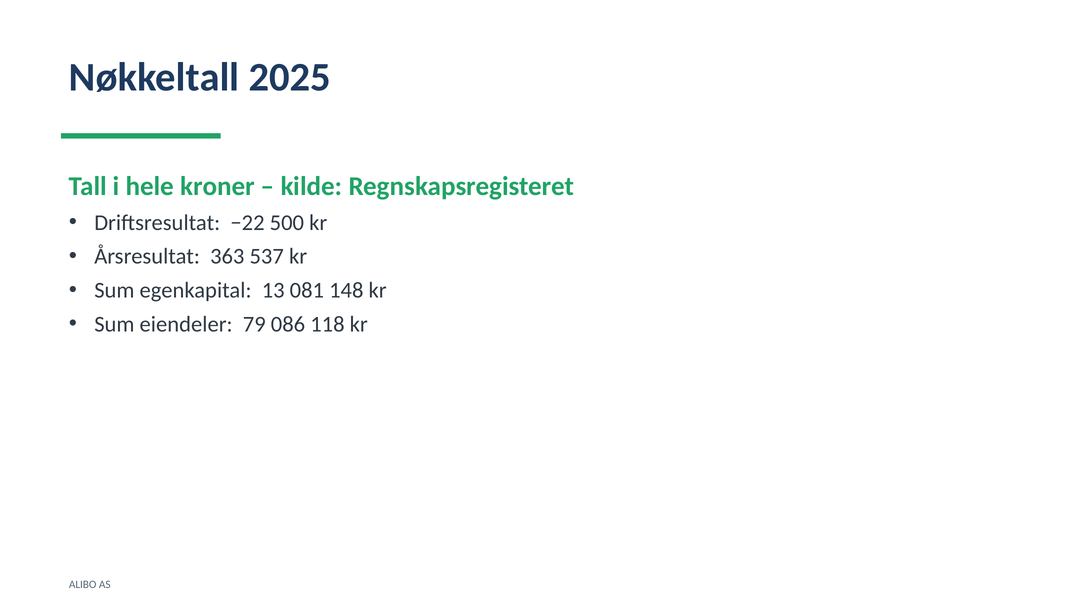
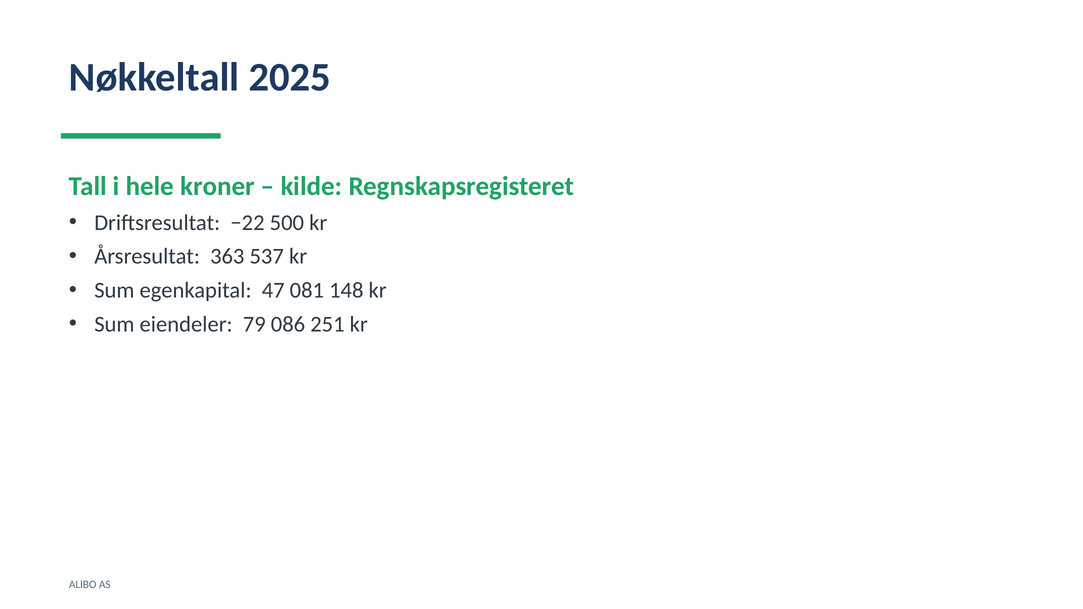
13: 13 -> 47
118: 118 -> 251
